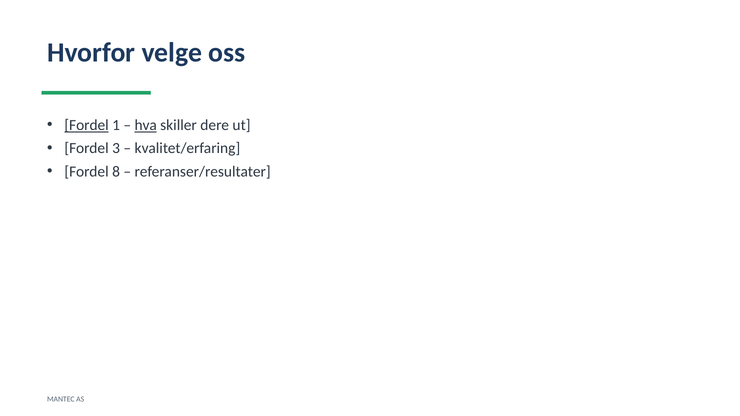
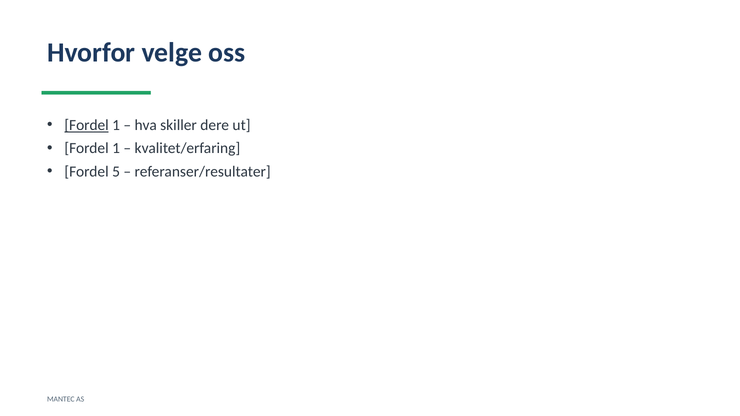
hva underline: present -> none
3 at (116, 148): 3 -> 1
8: 8 -> 5
